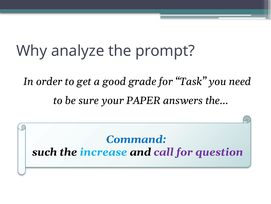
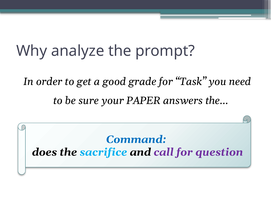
such: such -> does
increase: increase -> sacrifice
